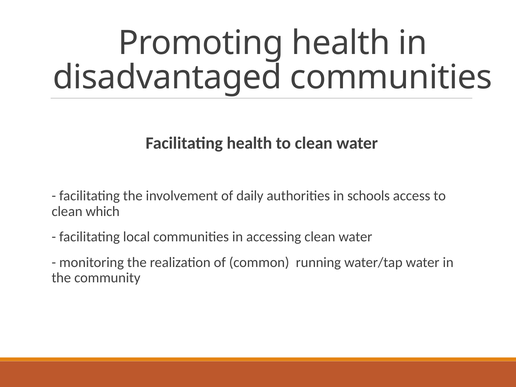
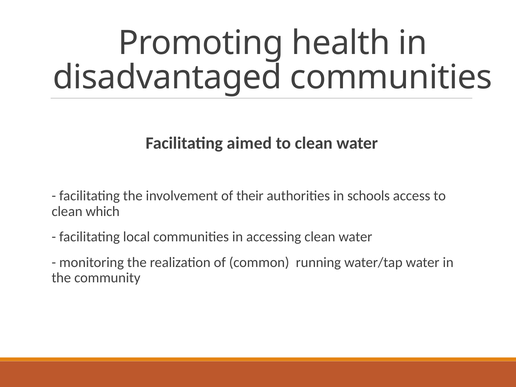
Facilitating health: health -> aimed
daily: daily -> their
